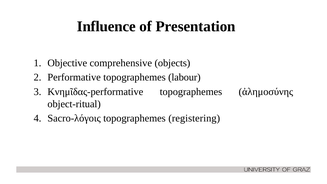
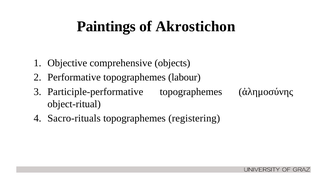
Influence: Influence -> Paintings
Presentation: Presentation -> Akrostichon
Κνημῖδας-performative: Κνημῖδας-performative -> Participle-performative
Sacro-λόγοις: Sacro-λόγοις -> Sacro-rituals
